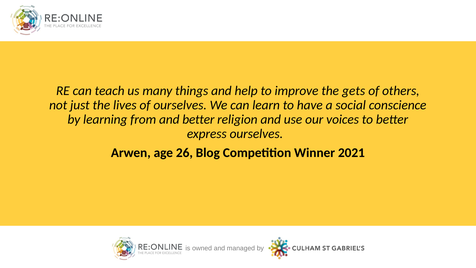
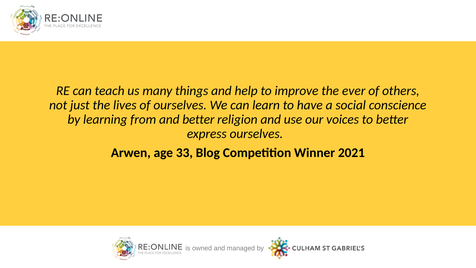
gets: gets -> ever
26: 26 -> 33
